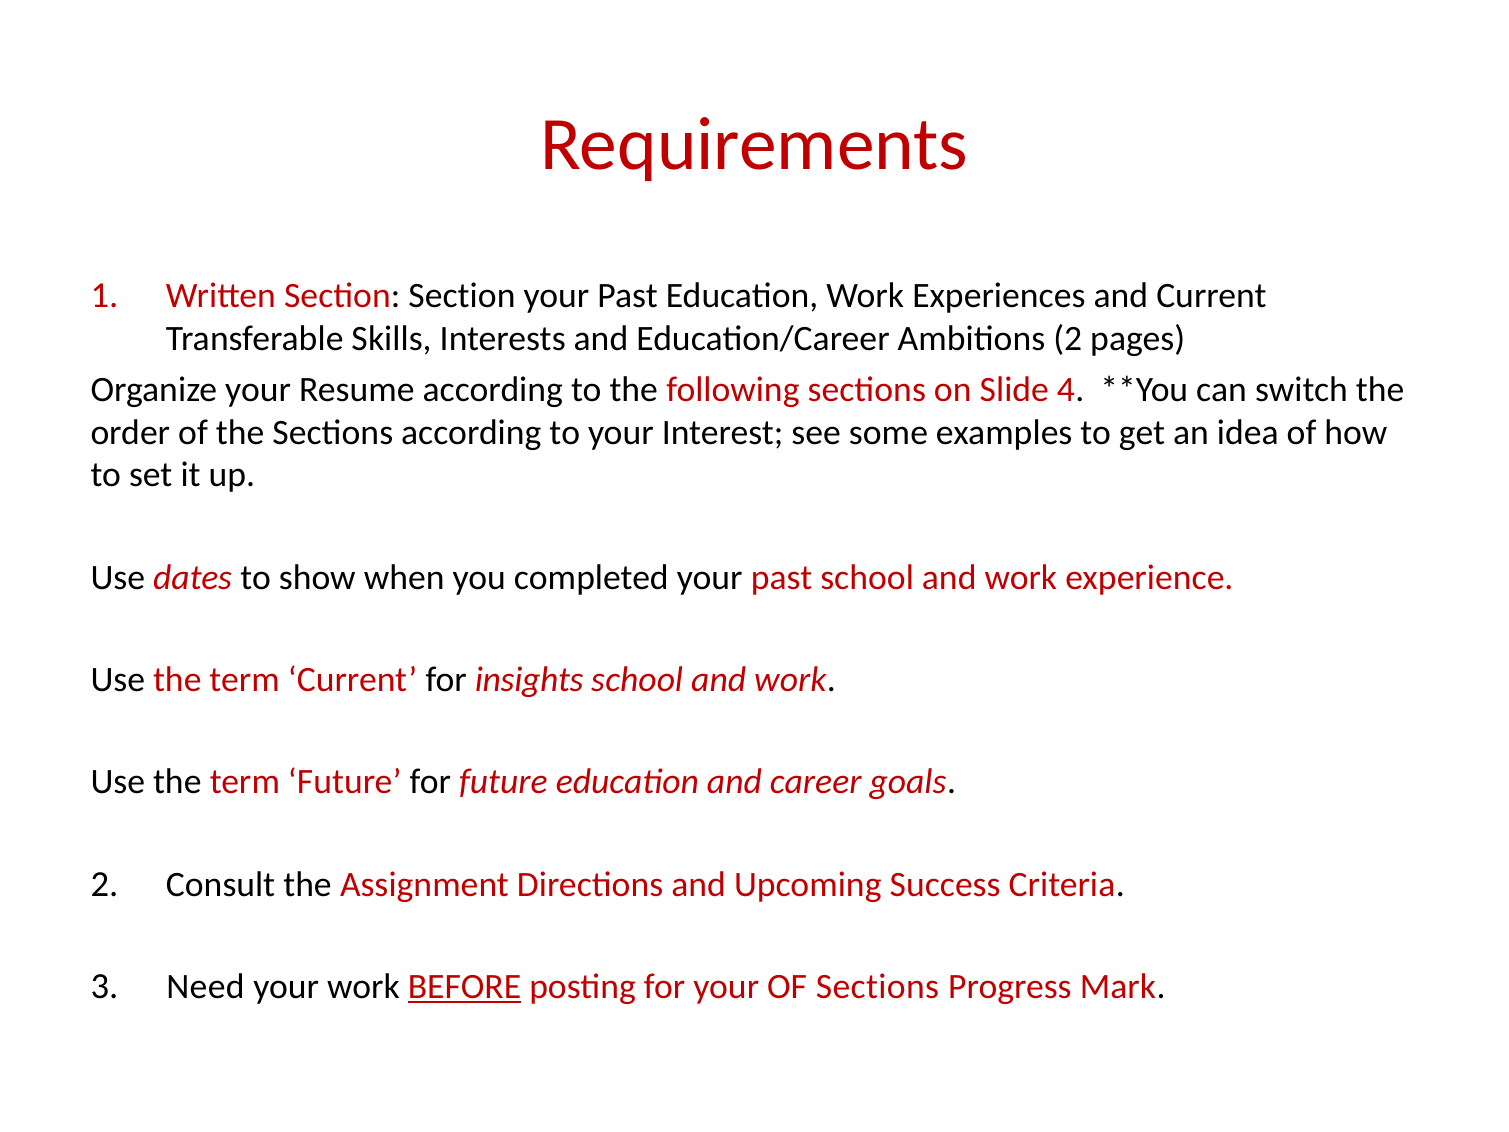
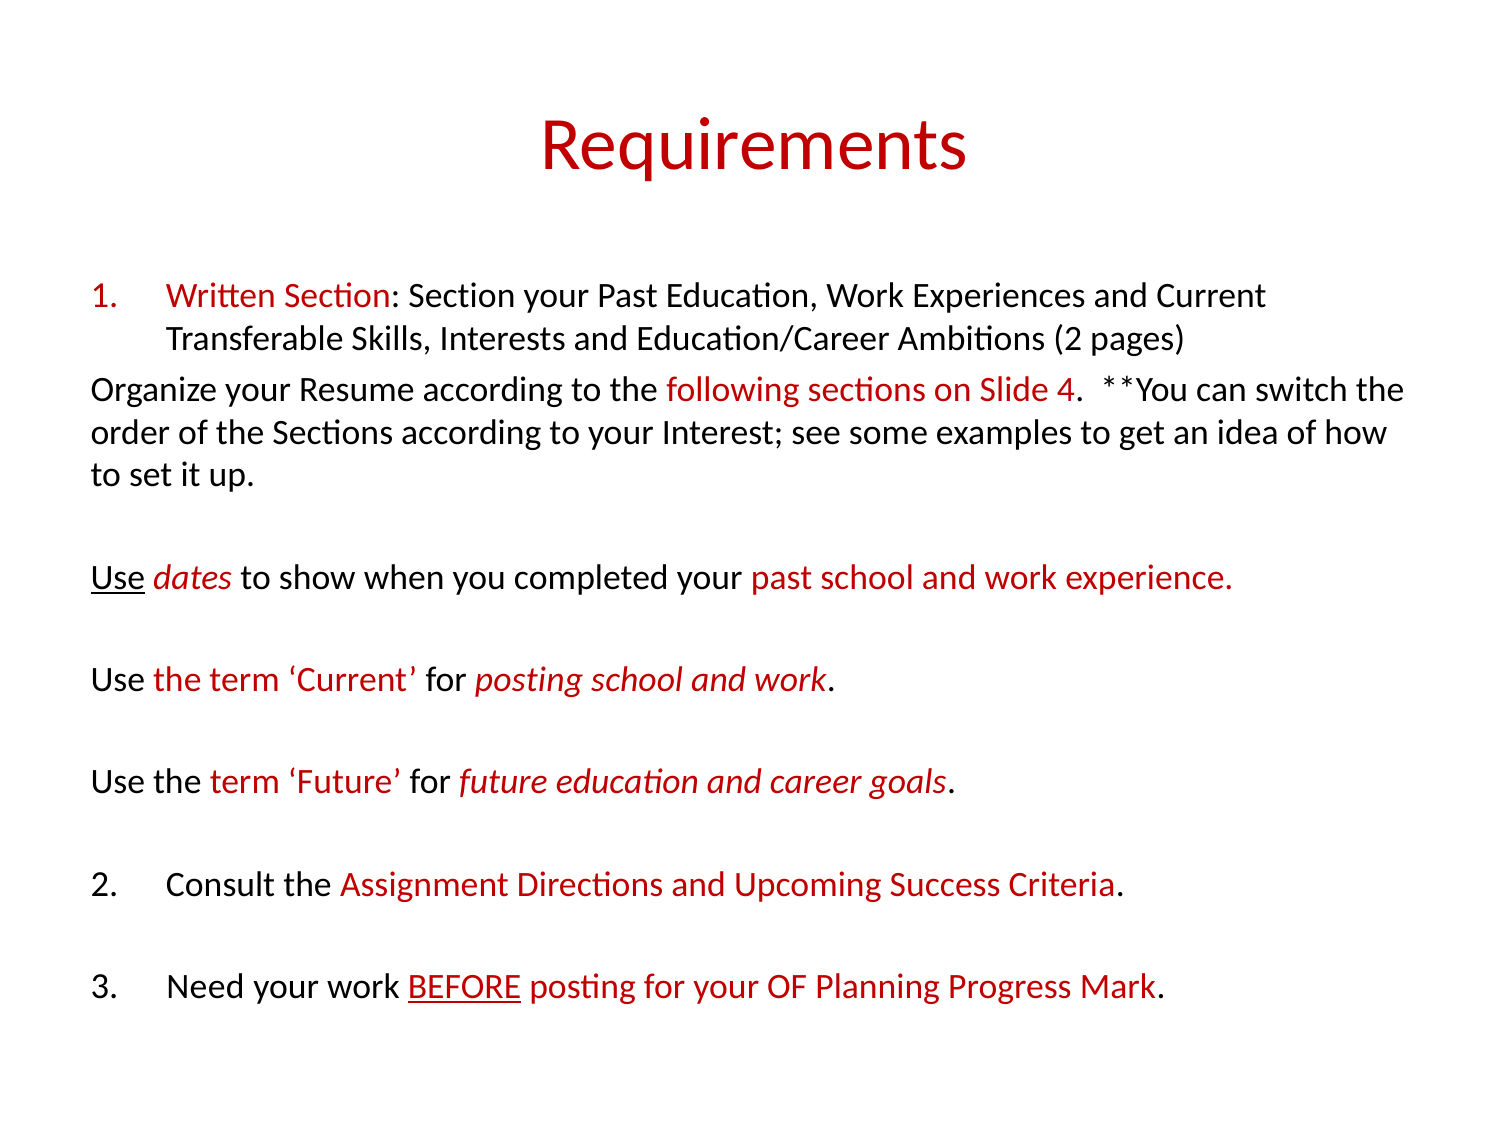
Use at (118, 577) underline: none -> present
for insights: insights -> posting
OF Sections: Sections -> Planning
